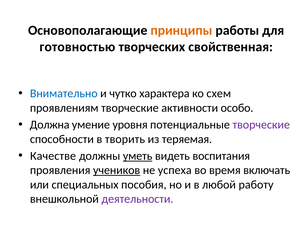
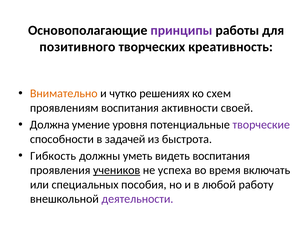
принципы colour: orange -> purple
готовностью: готовностью -> позитивного
свойственная: свойственная -> креативность
Внимательно colour: blue -> orange
характера: характера -> решениях
проявлениям творческие: творческие -> воспитания
особо: особо -> своей
творить: творить -> задачей
теряемая: теряемая -> быстрота
Качестве: Качестве -> Гибкость
уметь underline: present -> none
